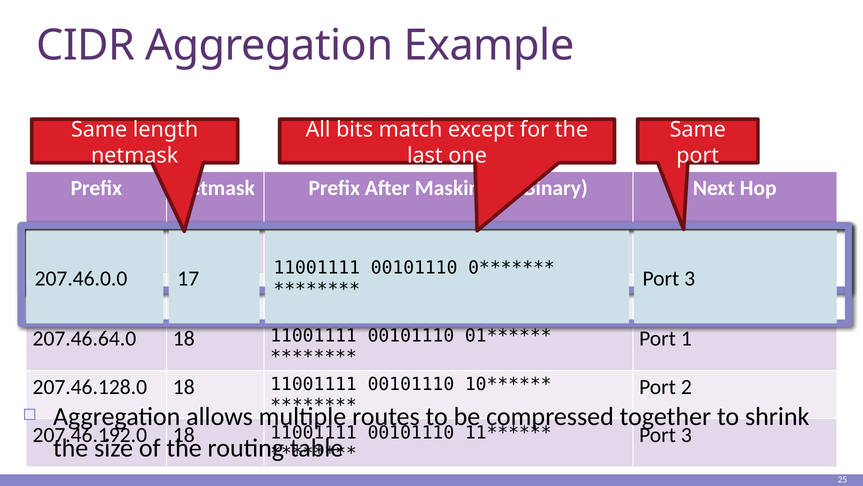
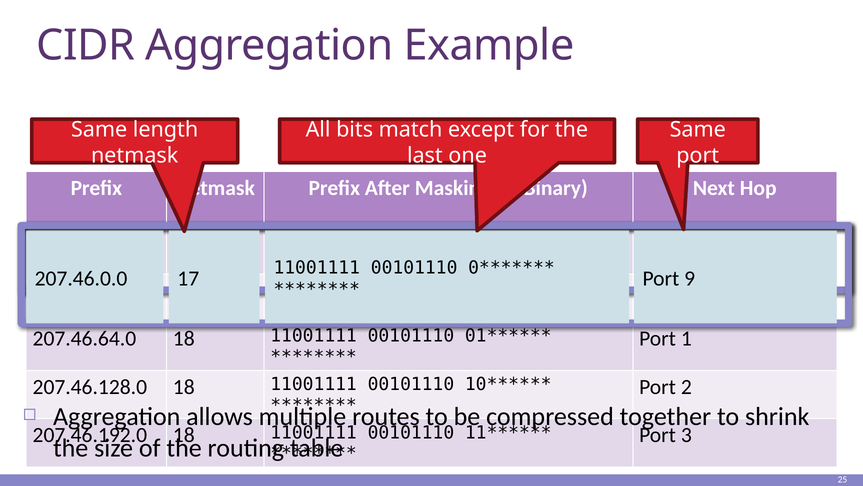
3 at (690, 278): 3 -> 9
